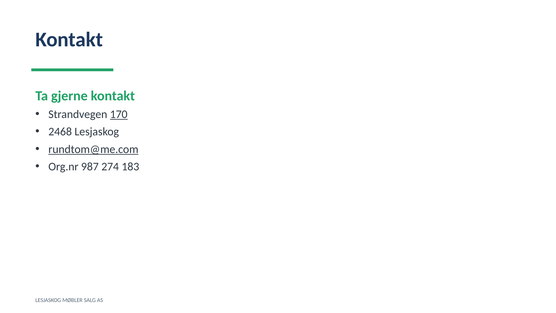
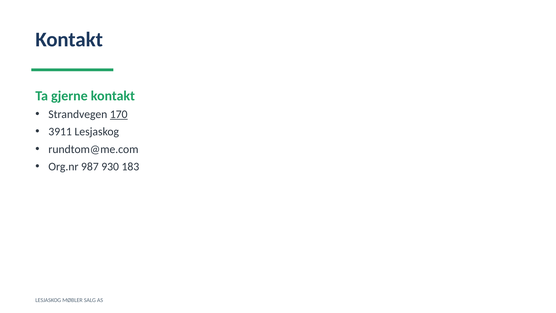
2468: 2468 -> 3911
rundtom@me.com underline: present -> none
274: 274 -> 930
